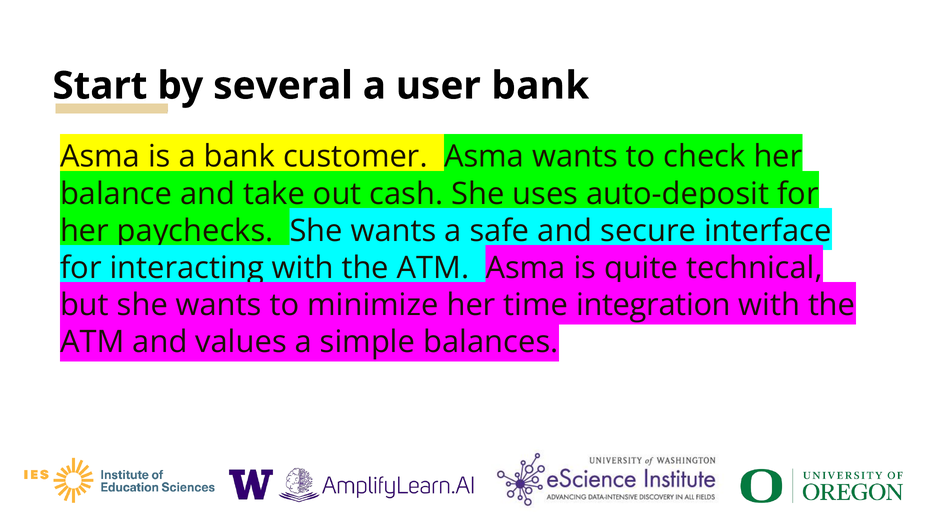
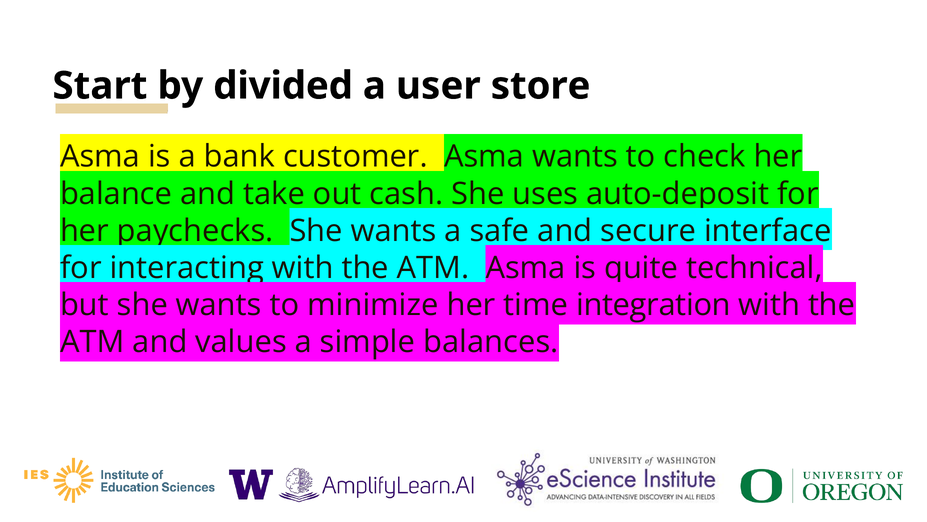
several: several -> divided
user bank: bank -> store
